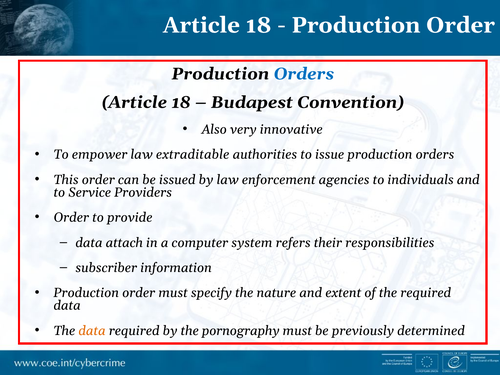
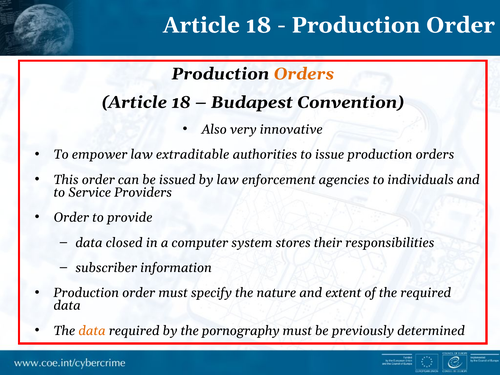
Orders at (304, 74) colour: blue -> orange
attach: attach -> closed
refers: refers -> stores
